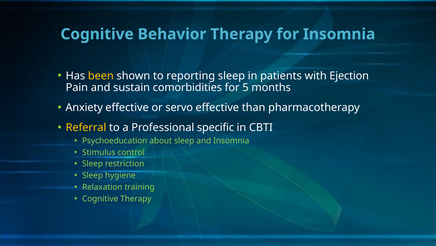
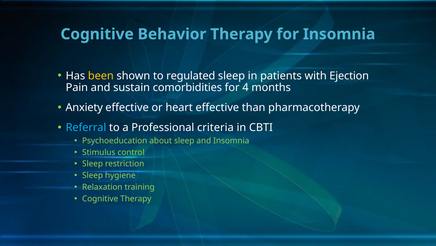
reporting: reporting -> regulated
5: 5 -> 4
servo: servo -> heart
Referral colour: yellow -> light blue
specific: specific -> criteria
